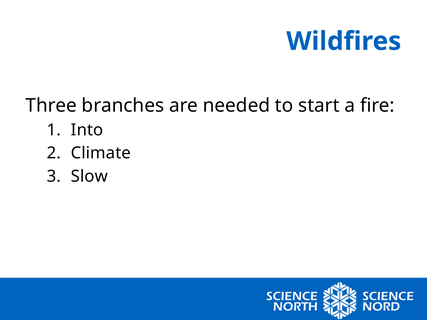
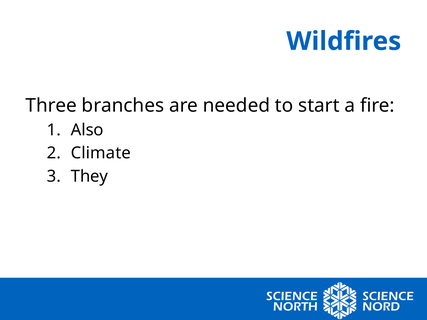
Into: Into -> Also
Slow: Slow -> They
